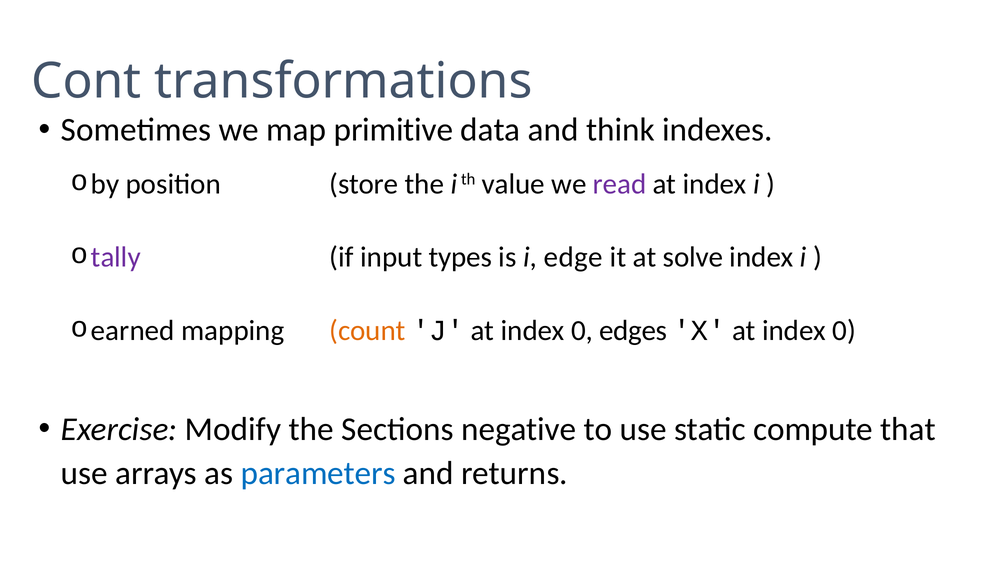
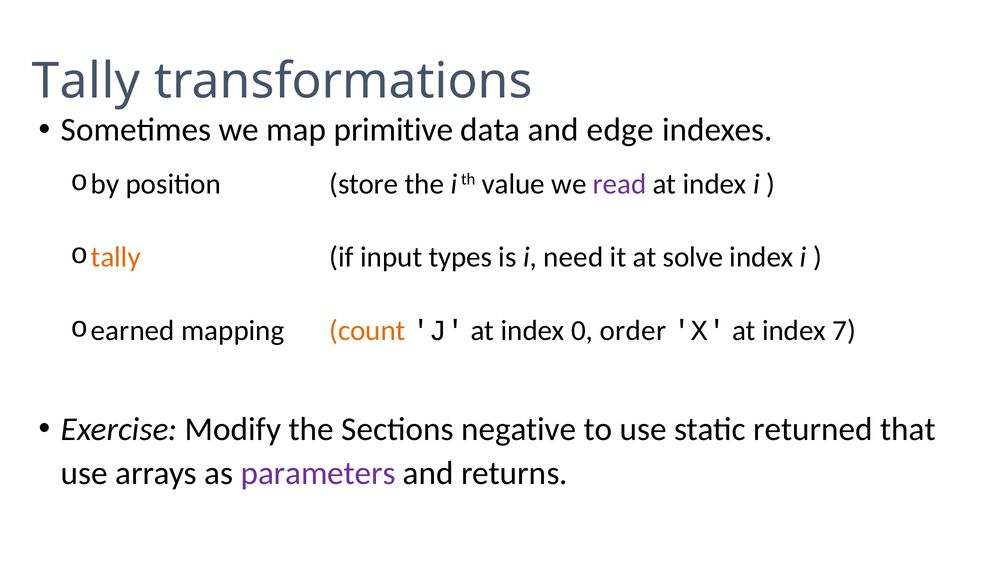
Cont at (86, 81): Cont -> Tally
think: think -> edge
tally at (116, 257) colour: purple -> orange
edge: edge -> need
edges: edges -> order
X at index 0: 0 -> 7
compute: compute -> returned
parameters colour: blue -> purple
